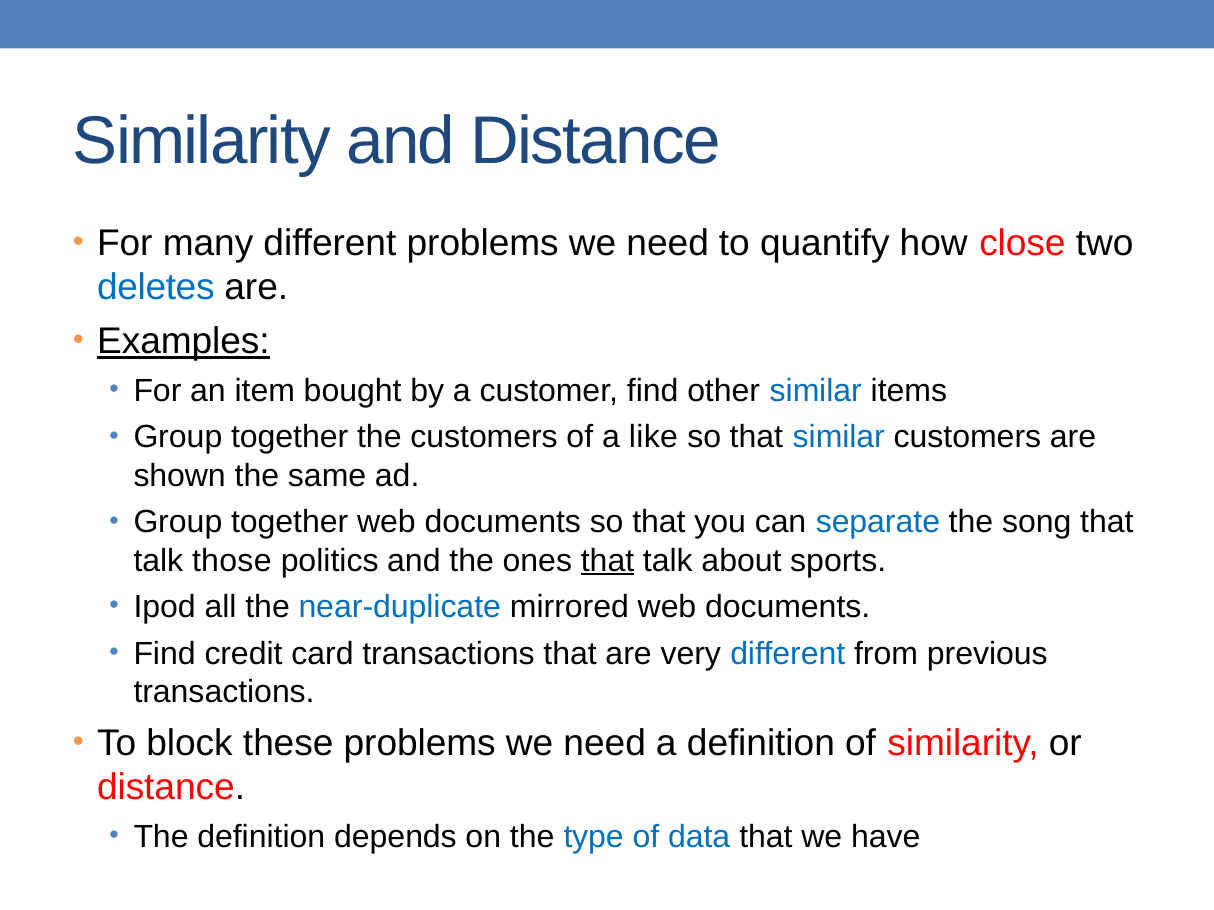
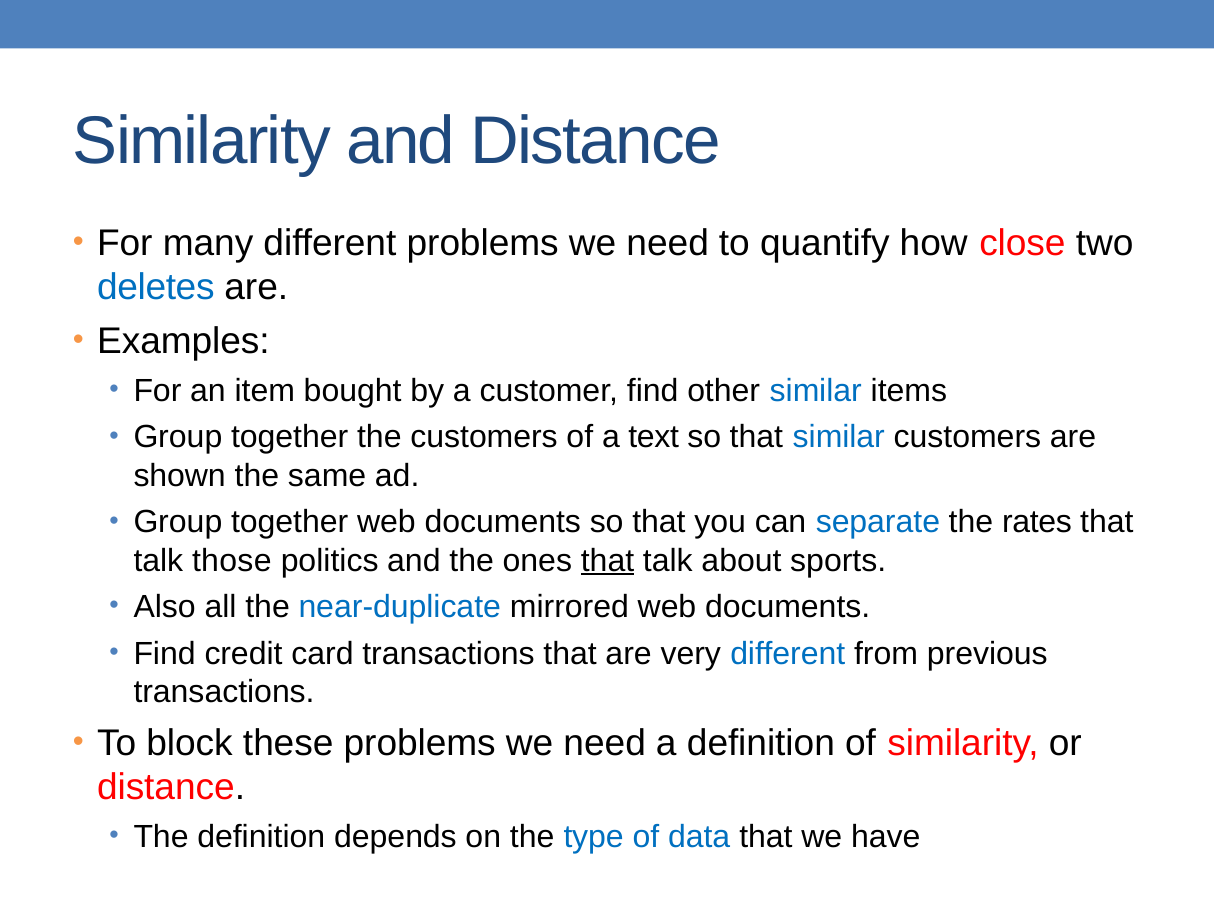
Examples underline: present -> none
like: like -> text
song: song -> rates
Ipod: Ipod -> Also
